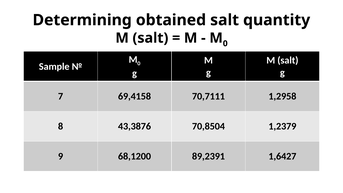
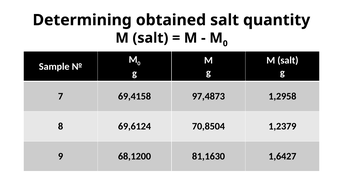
70,7111: 70,7111 -> 97,4873
43,3876: 43,3876 -> 69,6124
89,2391: 89,2391 -> 81,1630
